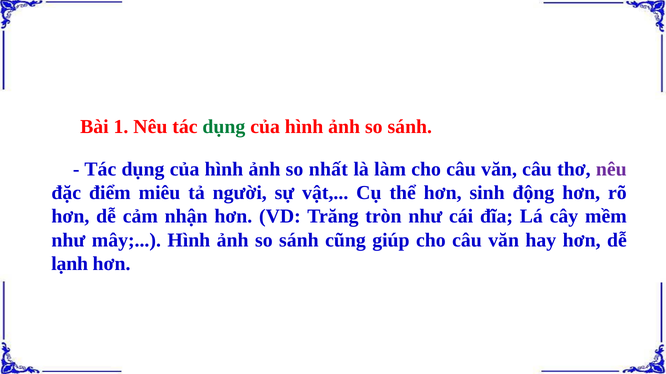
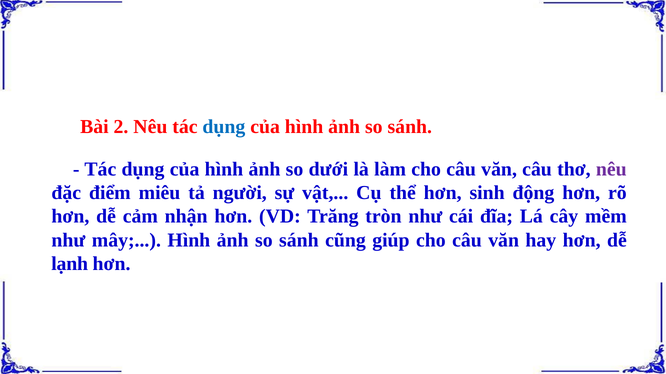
1: 1 -> 2
dụng at (224, 127) colour: green -> blue
nhất: nhất -> dưới
